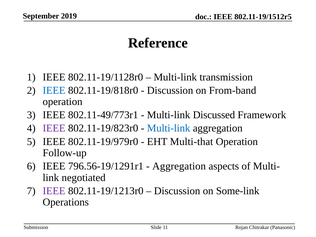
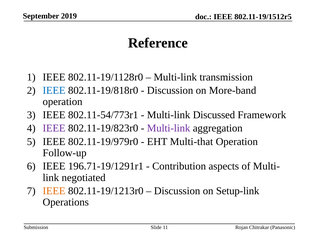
From-band: From-band -> More-band
802.11-49/773r1: 802.11-49/773r1 -> 802.11-54/773r1
Multi-link at (169, 128) colour: blue -> purple
796.56-19/1291r1: 796.56-19/1291r1 -> 196.71-19/1291r1
Aggregation at (179, 166): Aggregation -> Contribution
IEEE at (54, 191) colour: purple -> orange
Some-link: Some-link -> Setup-link
